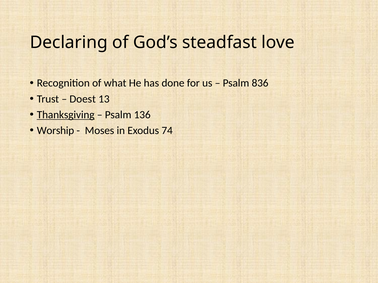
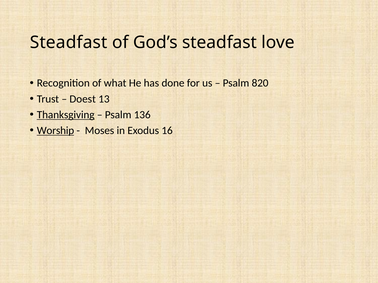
Declaring at (69, 42): Declaring -> Steadfast
836: 836 -> 820
Worship underline: none -> present
74: 74 -> 16
